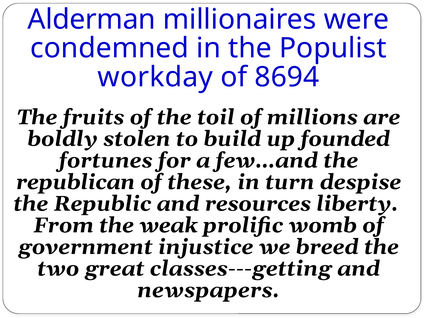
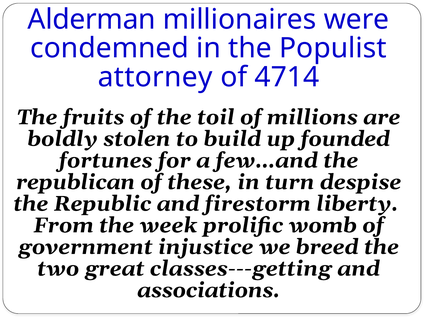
workday: workday -> attorney
8694: 8694 -> 4714
resources: resources -> firestorm
weak: weak -> week
newspapers: newspapers -> associations
